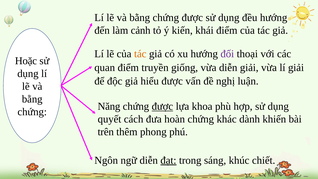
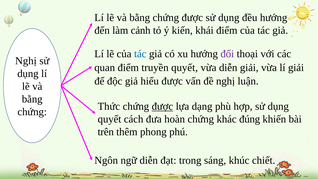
tác at (140, 54) colour: orange -> blue
Hoặc at (26, 61): Hoặc -> Nghị
truyền giống: giống -> quyết
Năng: Năng -> Thức
khoa: khoa -> dạng
dành: dành -> đúng
đạt underline: present -> none
